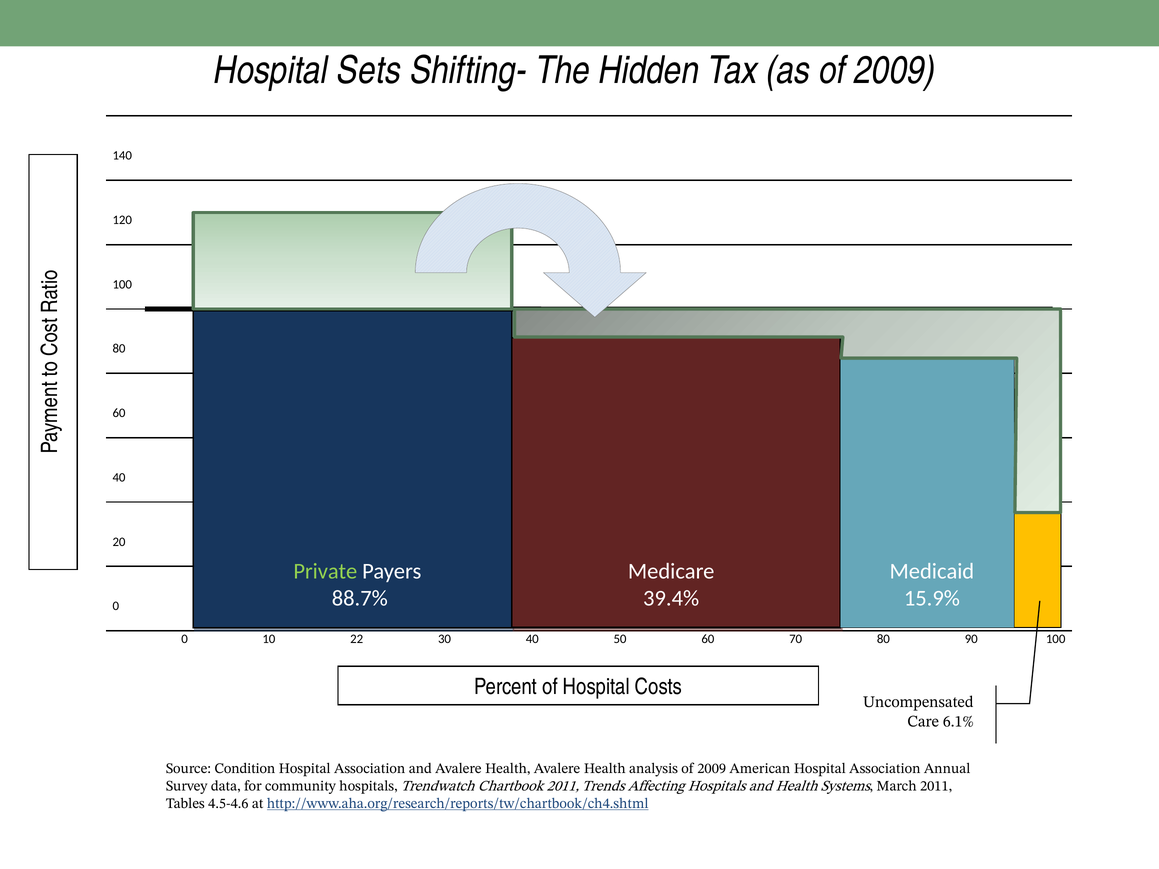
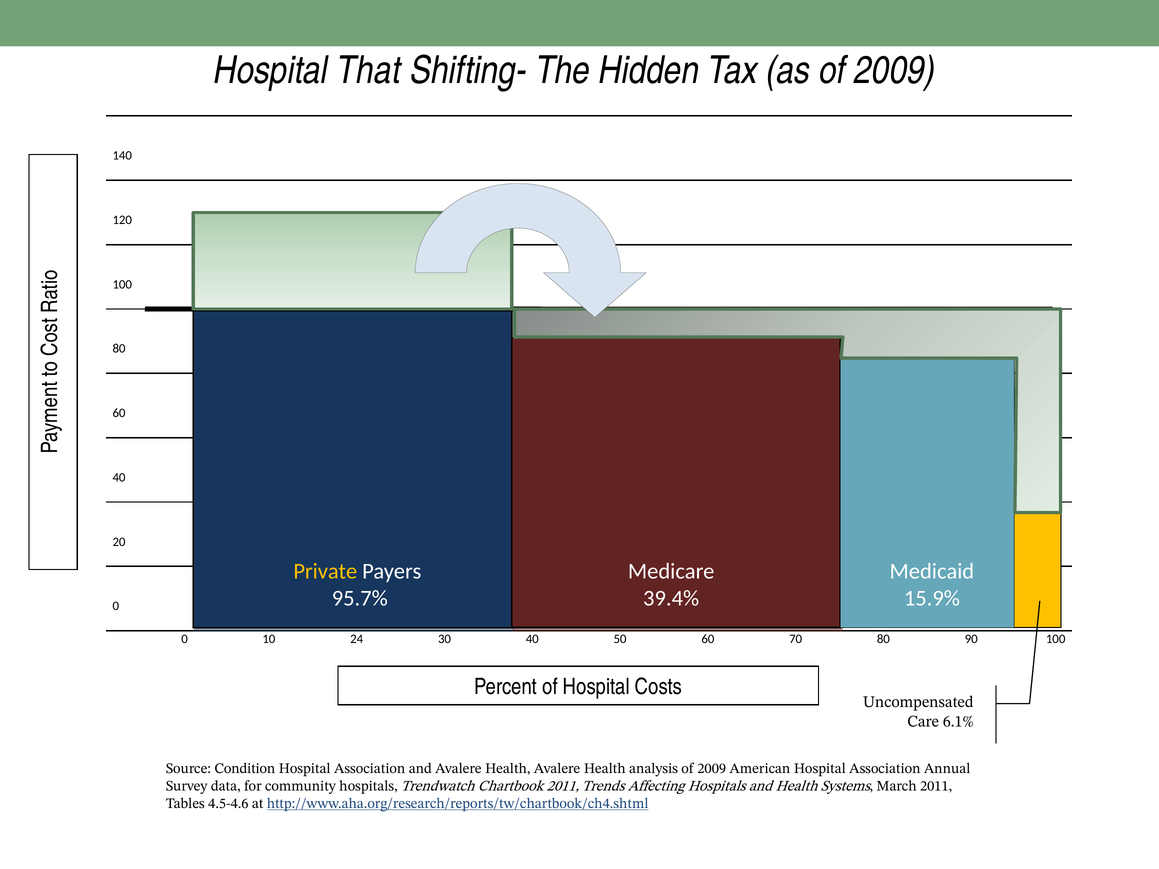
Sets: Sets -> That
Private colour: light green -> yellow
88.7%: 88.7% -> 95.7%
22: 22 -> 24
